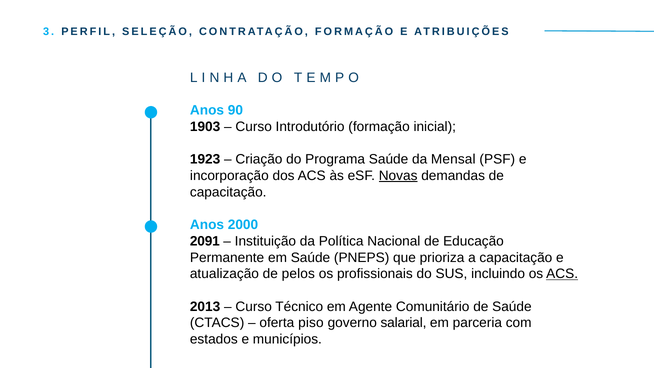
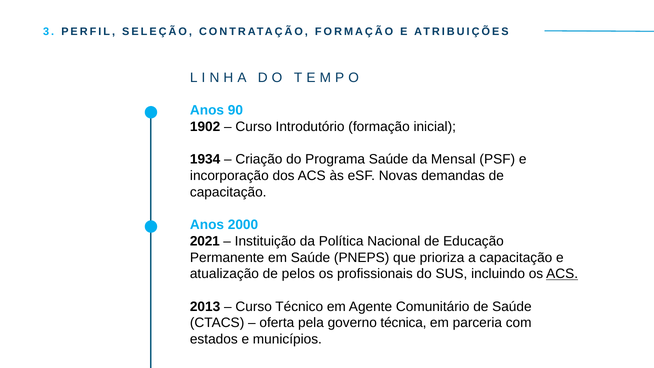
1903: 1903 -> 1902
1923: 1923 -> 1934
Novas underline: present -> none
2091: 2091 -> 2021
piso: piso -> pela
salarial: salarial -> técnica
